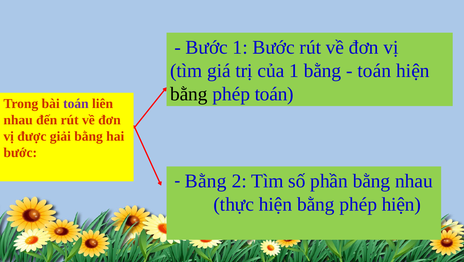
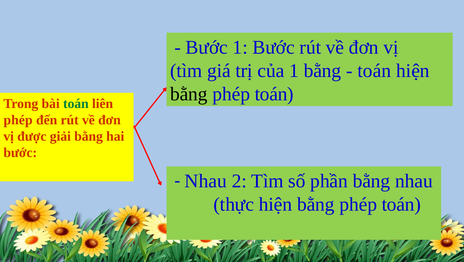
toán at (76, 103) colour: purple -> green
nhau at (18, 120): nhau -> phép
Bằng at (206, 181): Bằng -> Nhau
hiện at (401, 204): hiện -> toán
